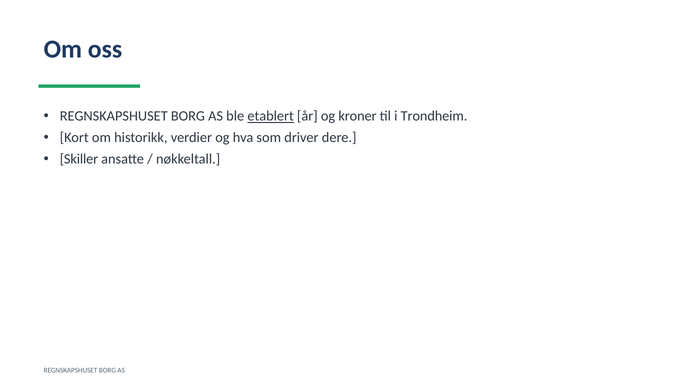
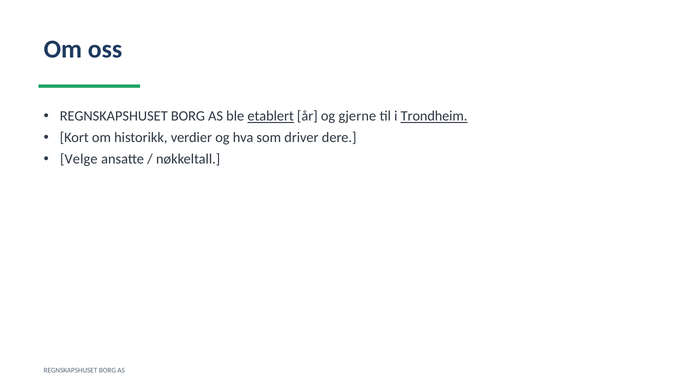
kroner: kroner -> gjerne
Trondheim underline: none -> present
Skiller: Skiller -> Velge
